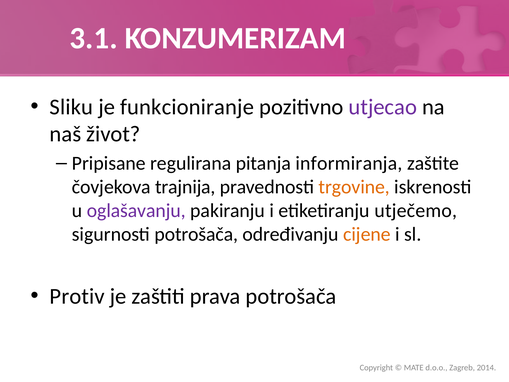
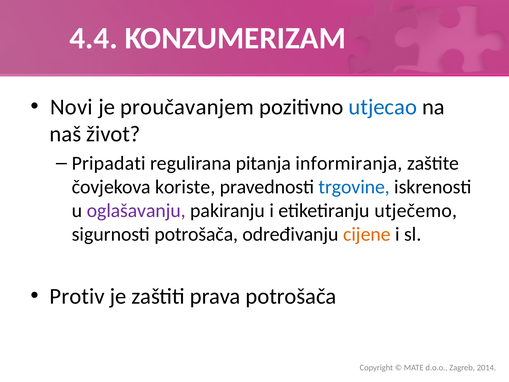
3.1: 3.1 -> 4.4
Sliku: Sliku -> Novi
funkcioniranje: funkcioniranje -> proučavanjem
utjecao colour: purple -> blue
Pripisane: Pripisane -> Pripadati
trajnija: trajnija -> koriste
trgovine colour: orange -> blue
